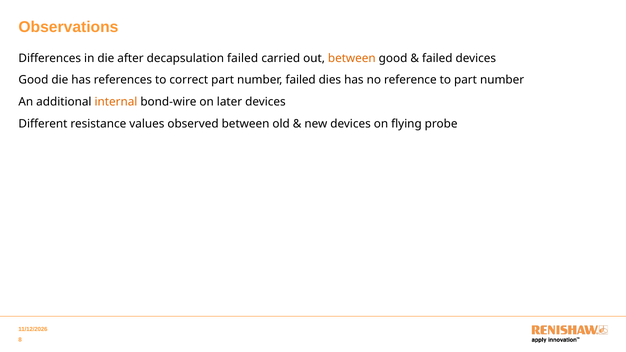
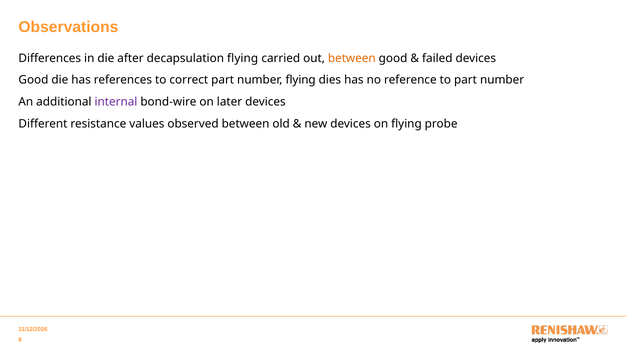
decapsulation failed: failed -> flying
number failed: failed -> flying
internal colour: orange -> purple
